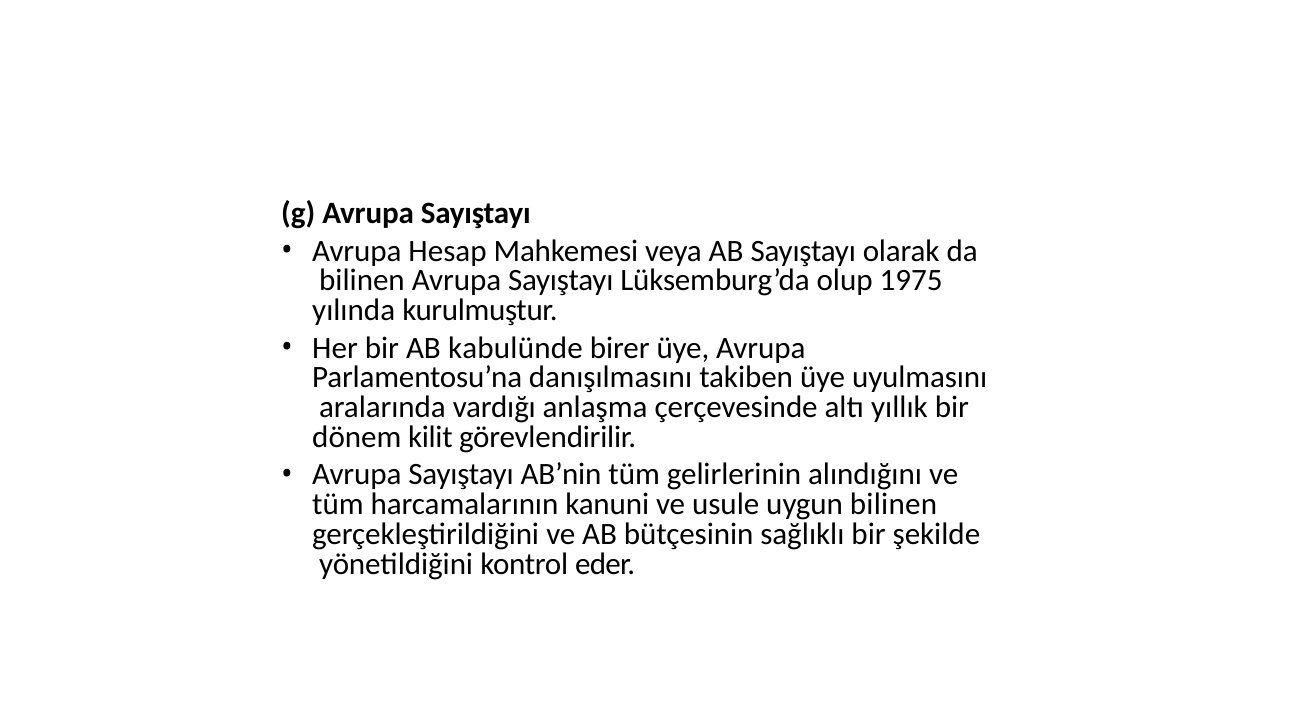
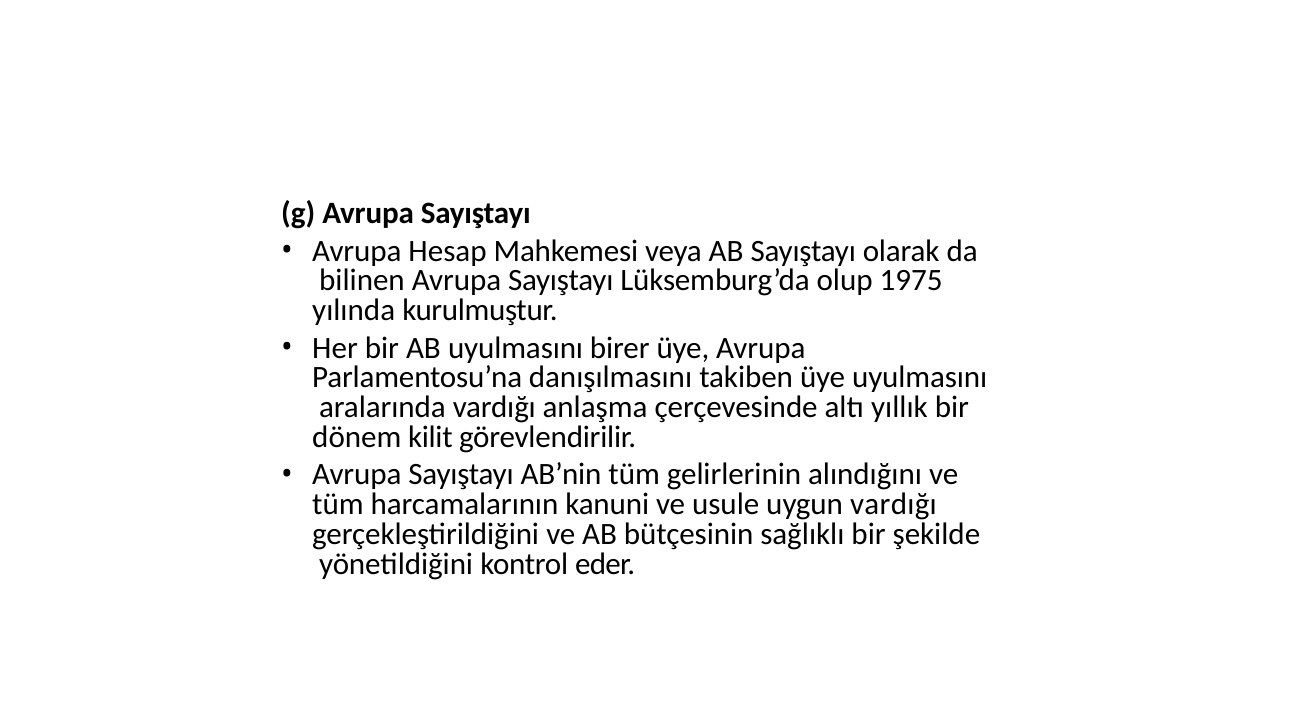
AB kabulünde: kabulünde -> uyulmasını
uygun bilinen: bilinen -> vardığı
